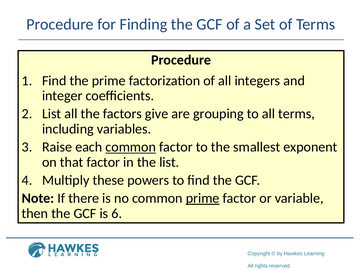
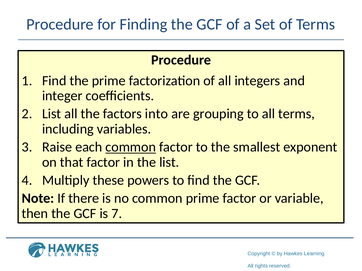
give: give -> into
prime at (203, 199) underline: present -> none
6: 6 -> 7
